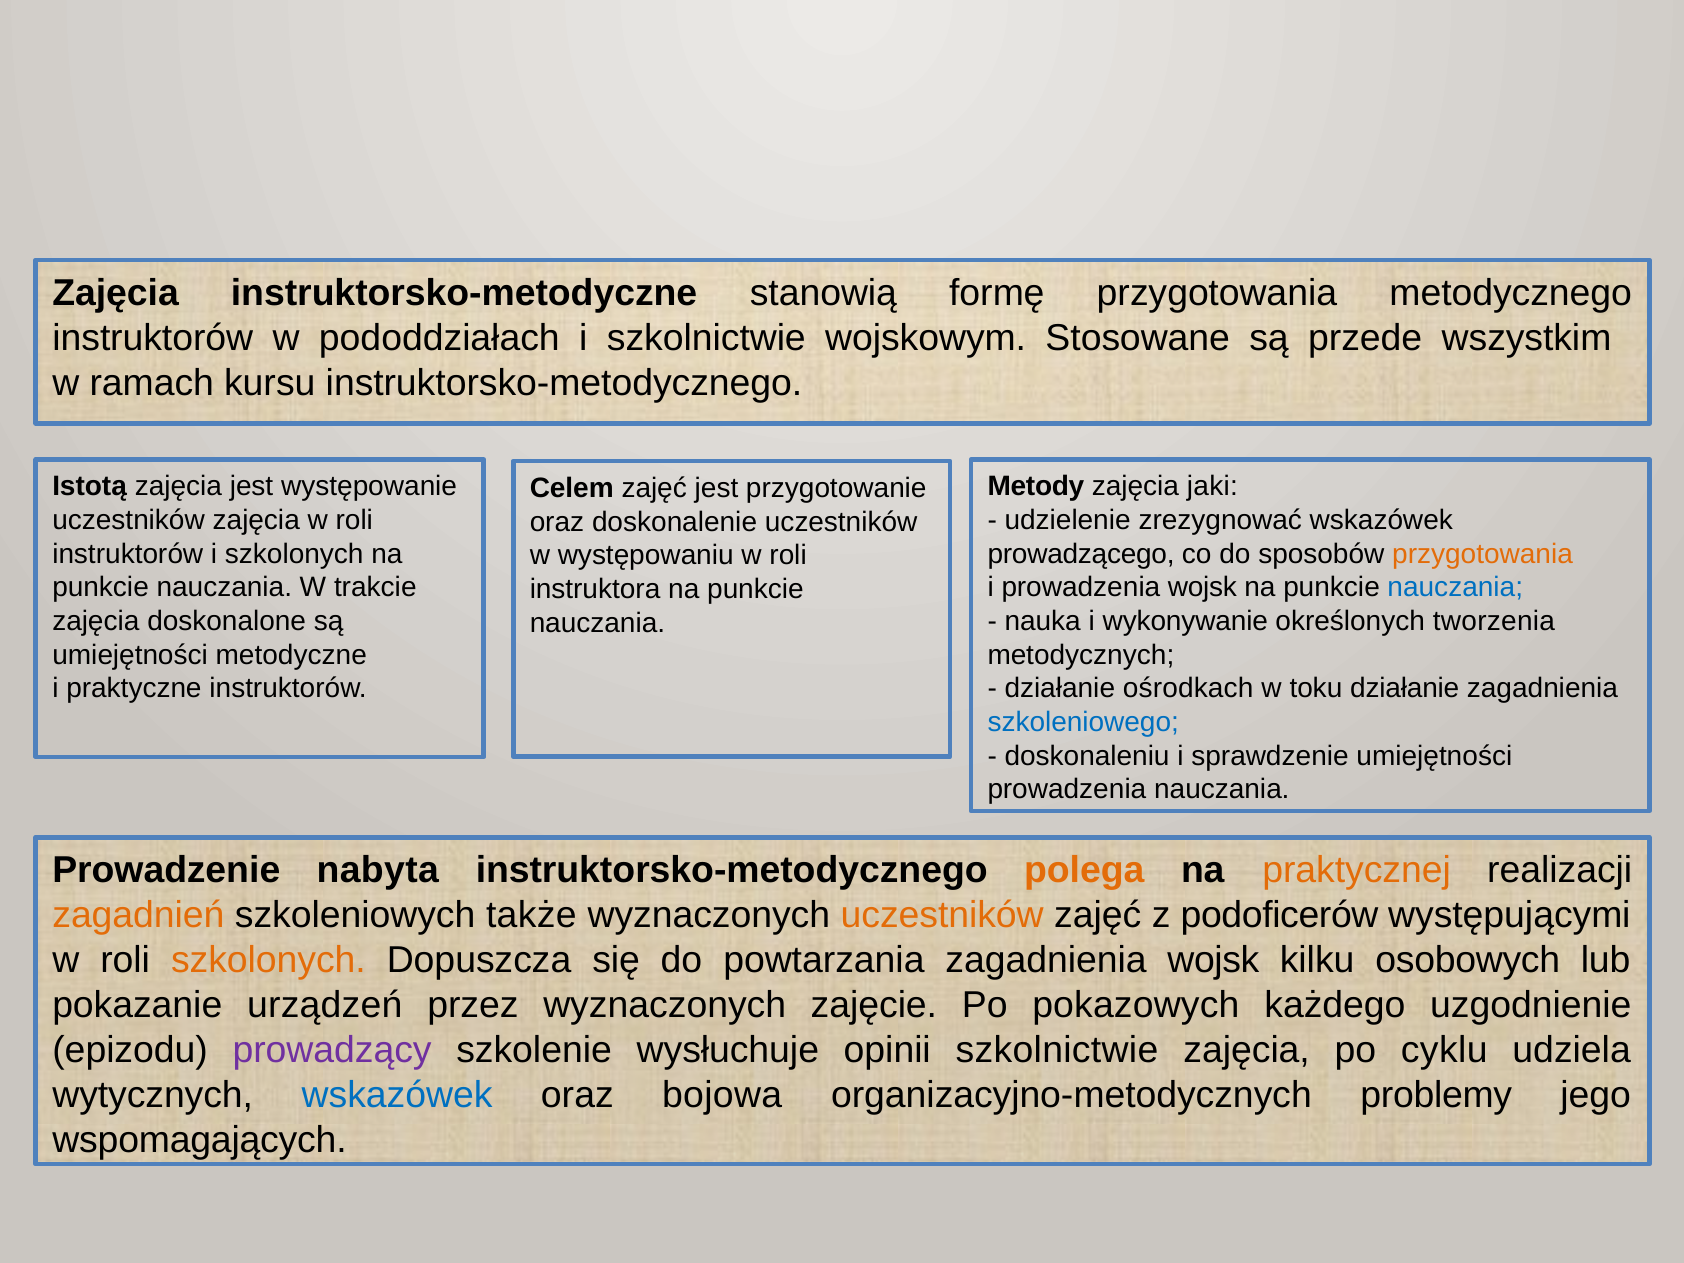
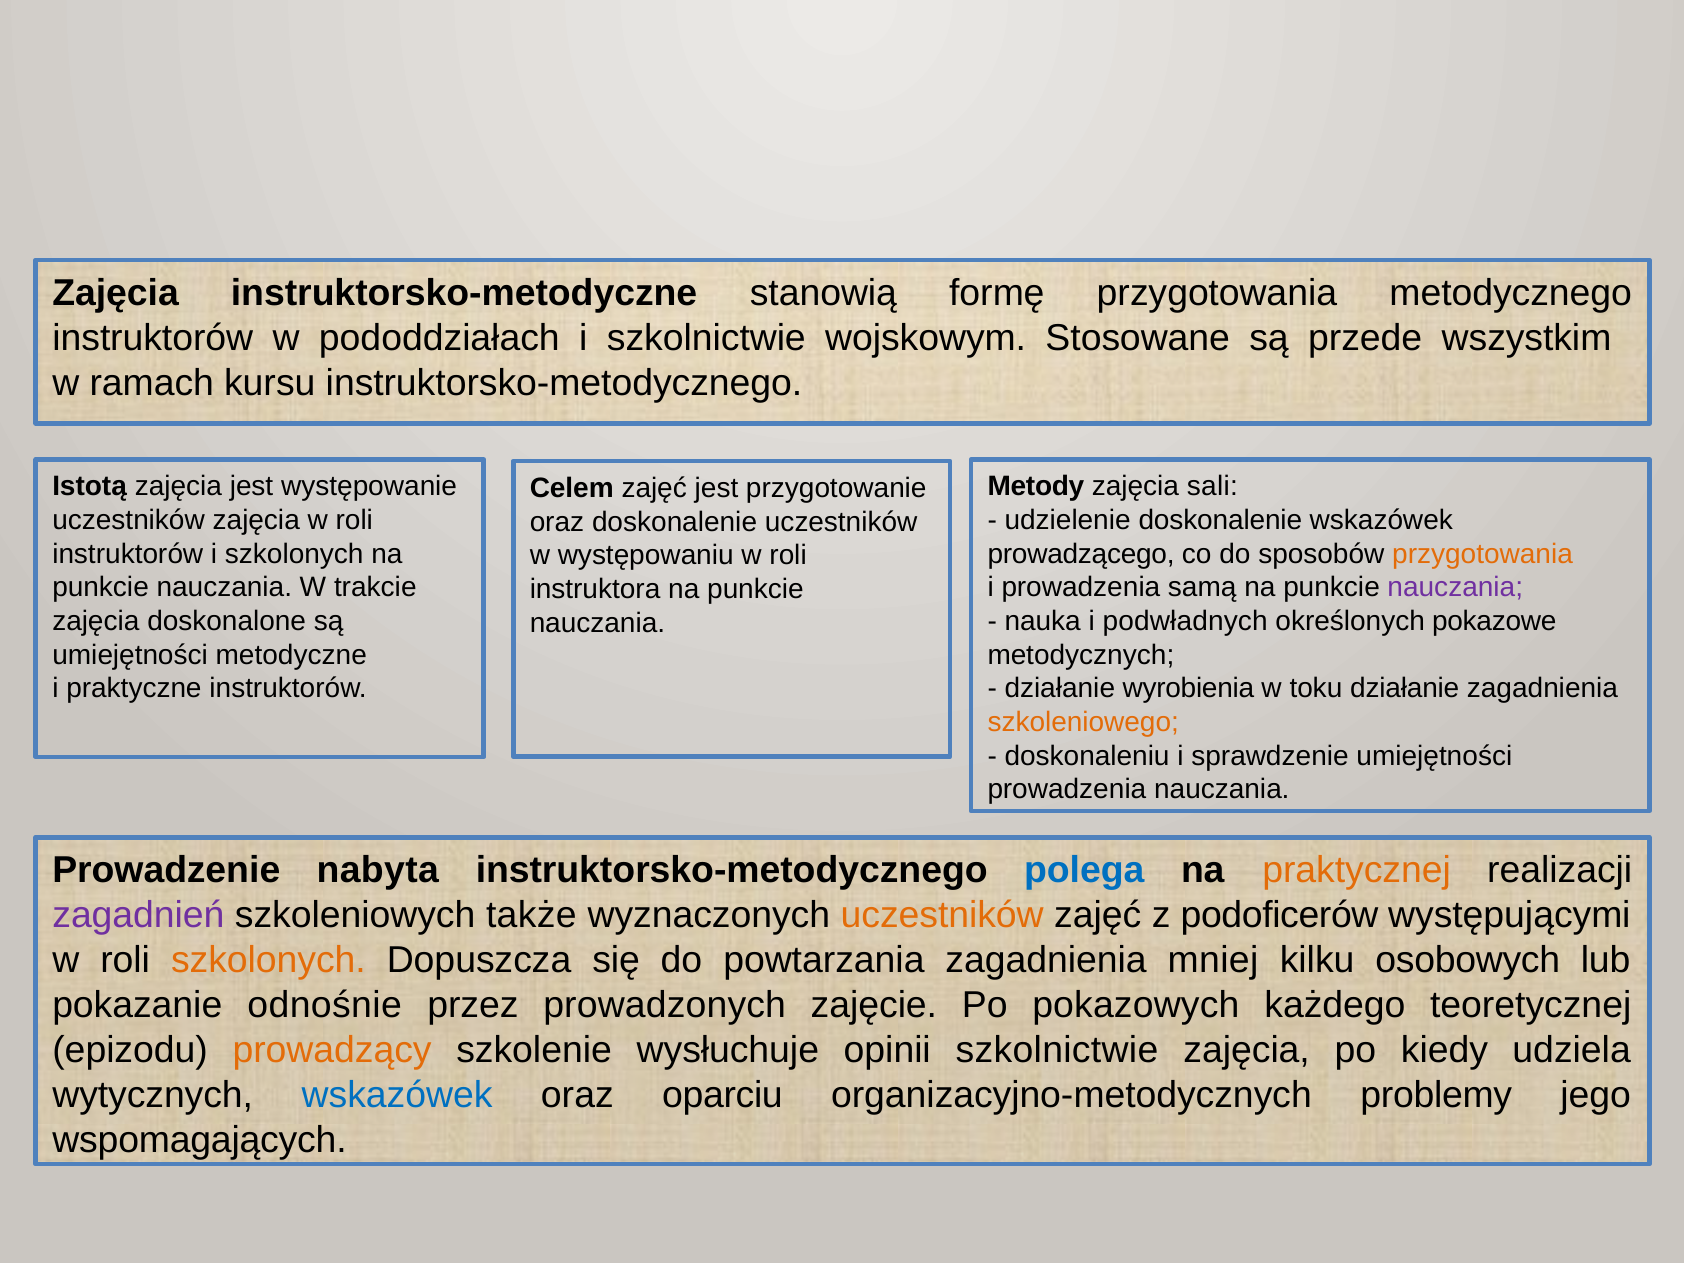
jaki: jaki -> sali
udzielenie zrezygnować: zrezygnować -> doskonalenie
prowadzenia wojsk: wojsk -> samą
nauczania at (1455, 588) colour: blue -> purple
wykonywanie: wykonywanie -> podwładnych
tworzenia: tworzenia -> pokazowe
ośrodkach: ośrodkach -> wyrobienia
szkoleniowego colour: blue -> orange
polega colour: orange -> blue
zagadnień colour: orange -> purple
zagadnienia wojsk: wojsk -> mniej
urządzeń: urządzeń -> odnośnie
przez wyznaczonych: wyznaczonych -> prowadzonych
uzgodnienie: uzgodnienie -> teoretycznej
prowadzący colour: purple -> orange
cyklu: cyklu -> kiedy
bojowa: bojowa -> oparciu
